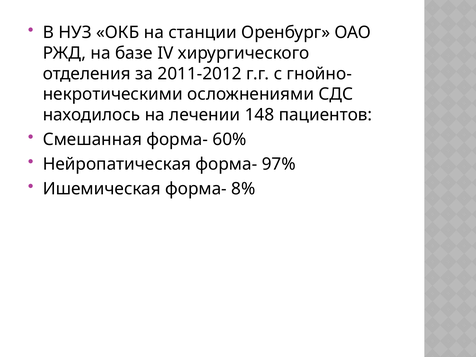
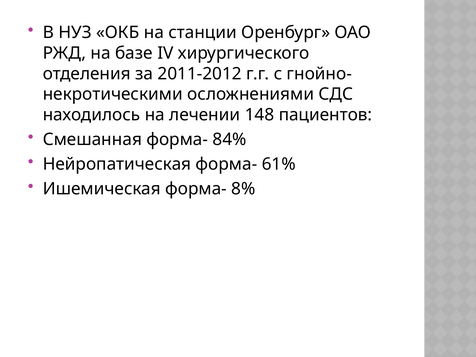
60%: 60% -> 84%
97%: 97% -> 61%
